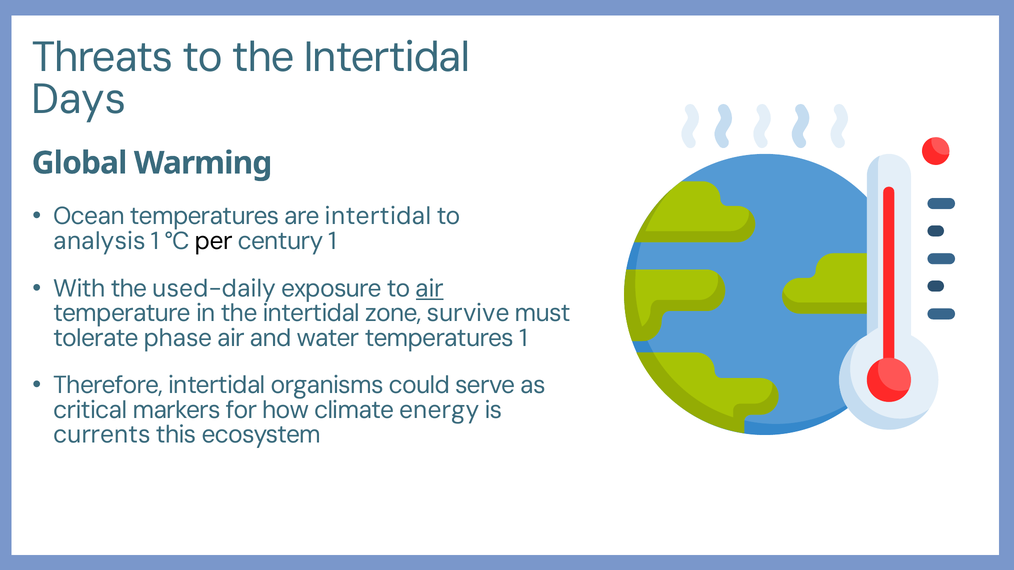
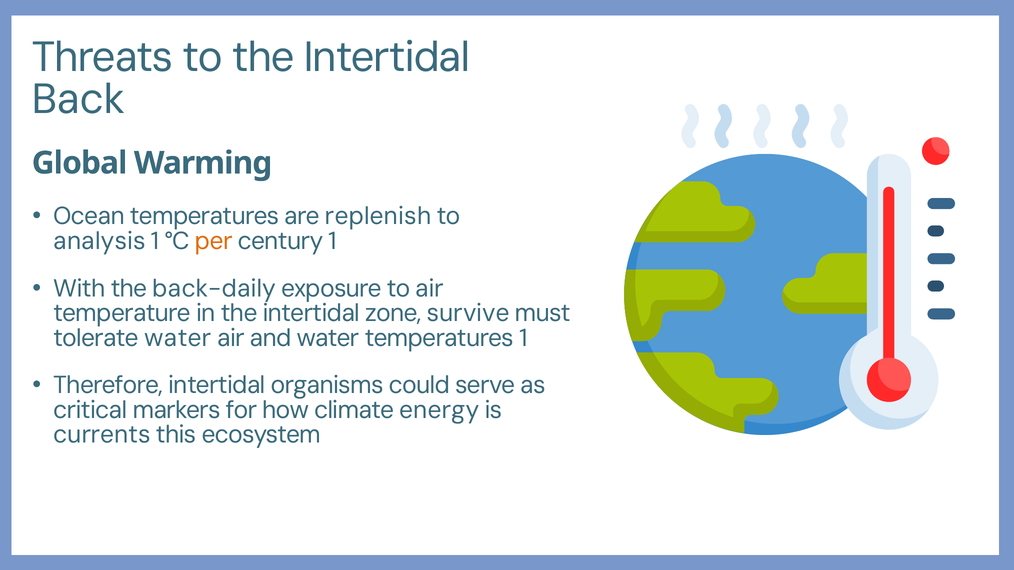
Days: Days -> Back
are intertidal: intertidal -> replenish
per colour: black -> orange
used-daily: used-daily -> back-daily
air at (430, 289) underline: present -> none
tolerate phase: phase -> water
